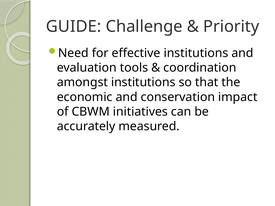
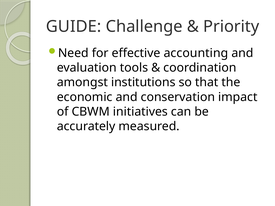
effective institutions: institutions -> accounting
